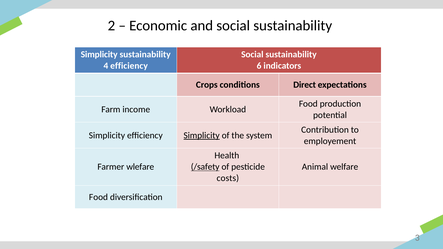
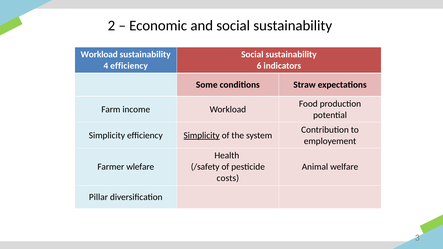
Simplicity at (99, 55): Simplicity -> Workload
Crops: Crops -> Some
Direct: Direct -> Straw
/safety underline: present -> none
Food at (98, 197): Food -> Pillar
